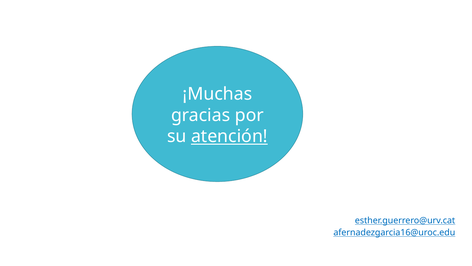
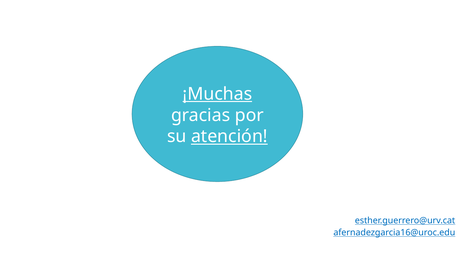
¡Muchas underline: none -> present
